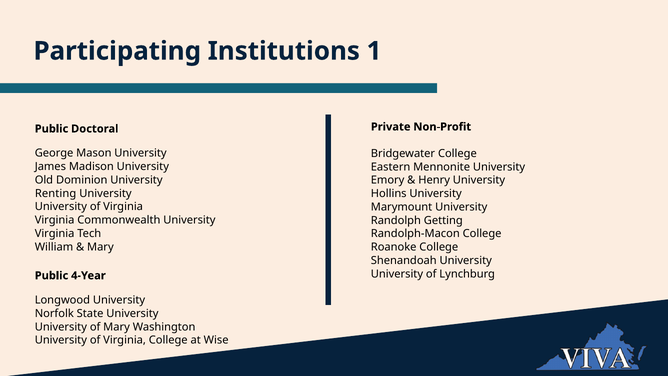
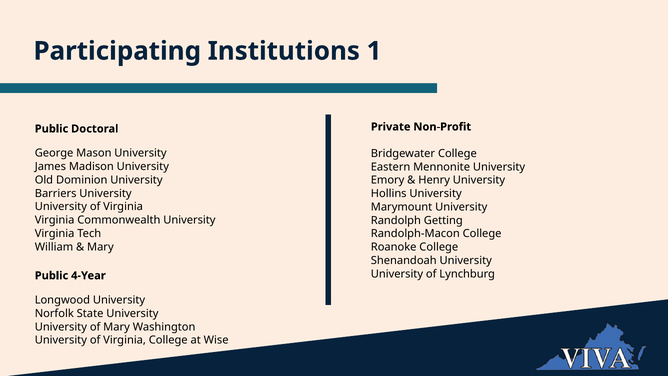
Renting: Renting -> Barriers
